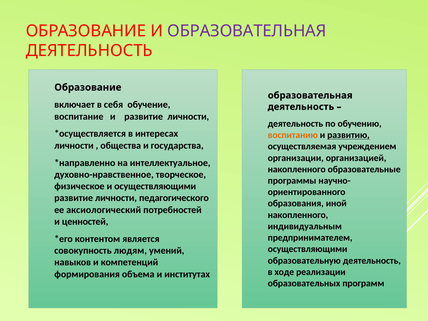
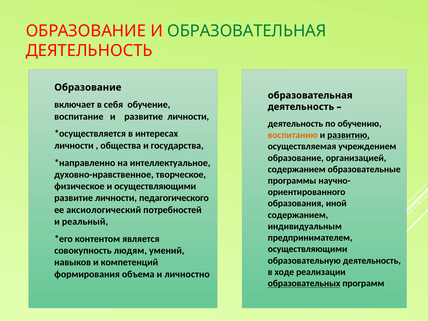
ОБРАЗОВАТЕЛЬНАЯ at (247, 31) colour: purple -> green
организации at (296, 158): организации -> образование
накопленного at (297, 169): накопленного -> содержанием
накопленного at (298, 215): накопленного -> содержанием
ценностей: ценностей -> реальный
институтах: институтах -> личностно
образовательных underline: none -> present
